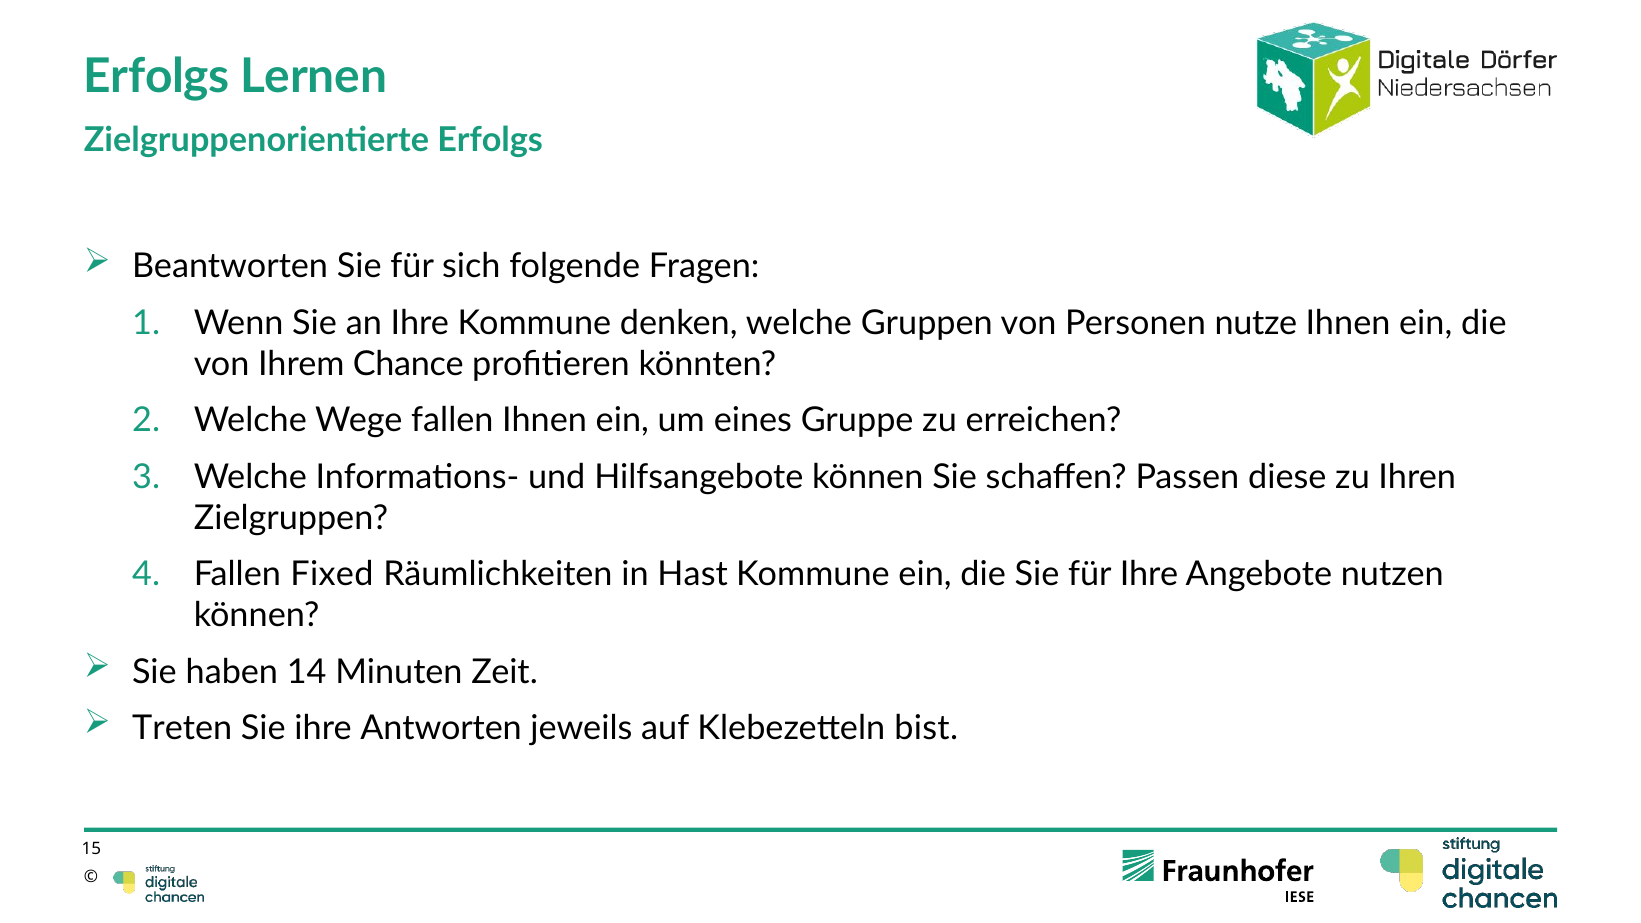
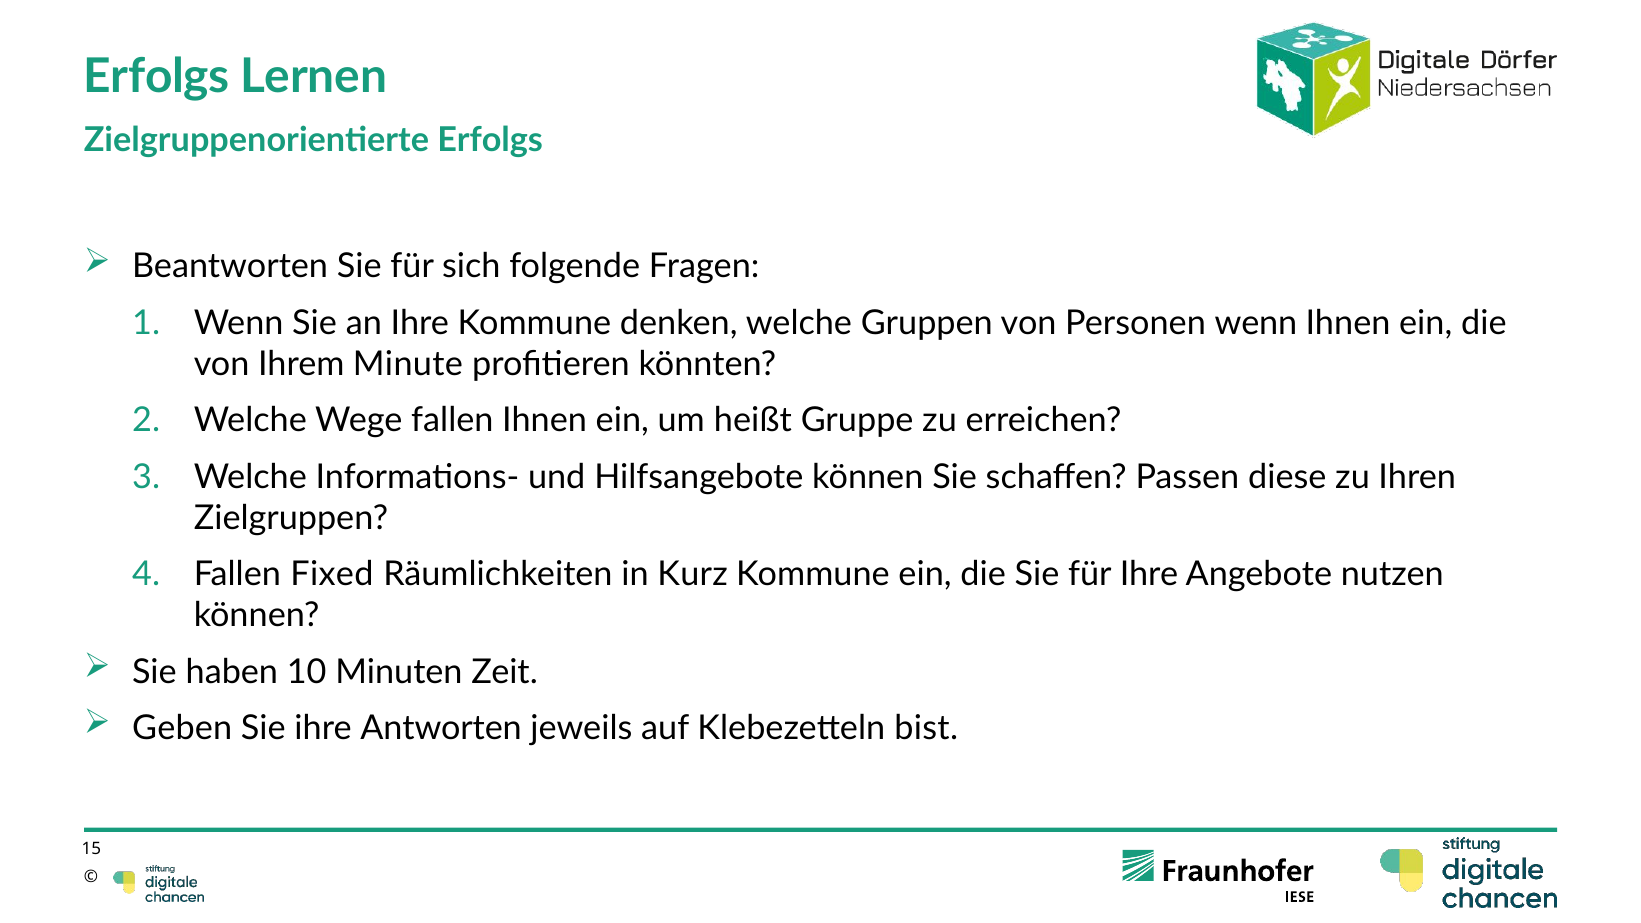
Personen nutze: nutze -> wenn
Chance: Chance -> Minute
eines: eines -> heißt
Hast: Hast -> Kurz
14: 14 -> 10
Treten: Treten -> Geben
